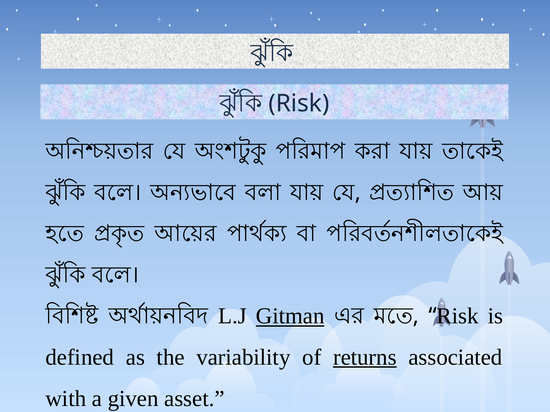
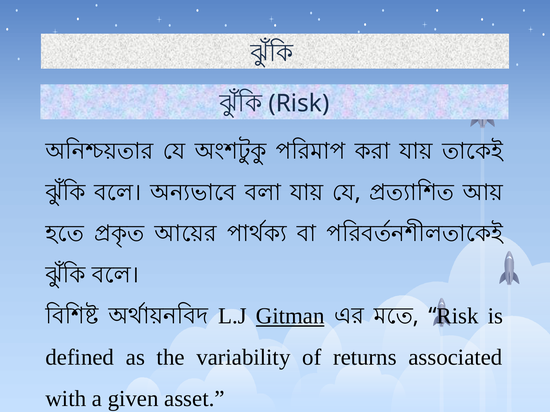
returns underline: present -> none
